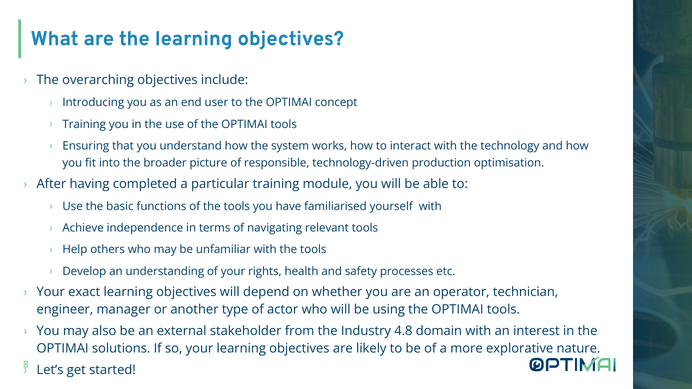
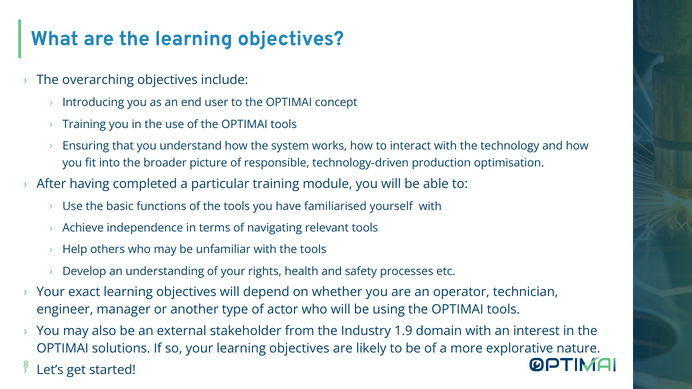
4.8: 4.8 -> 1.9
